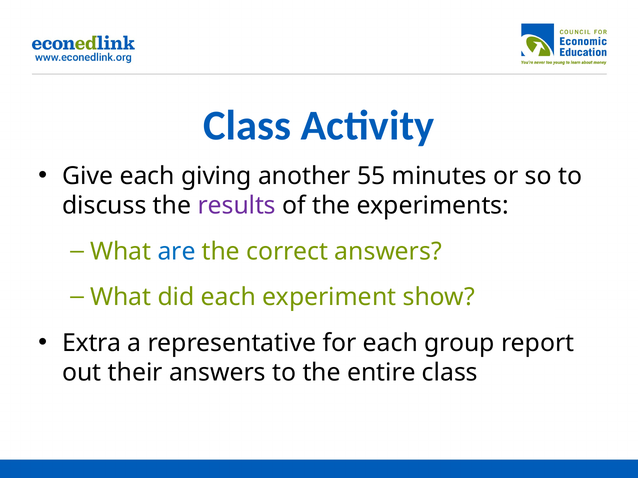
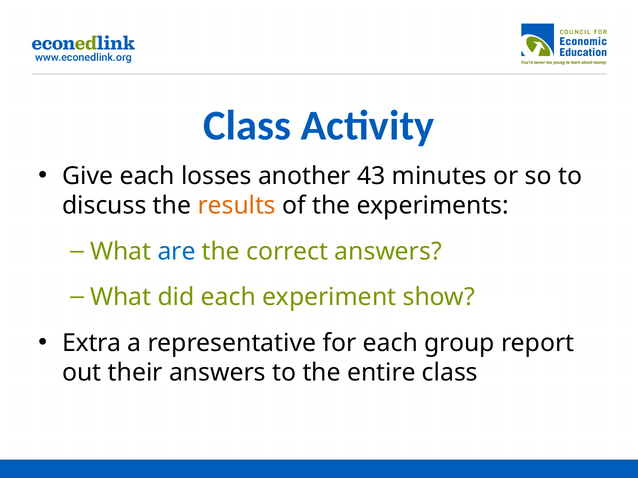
giving: giving -> losses
55: 55 -> 43
results colour: purple -> orange
